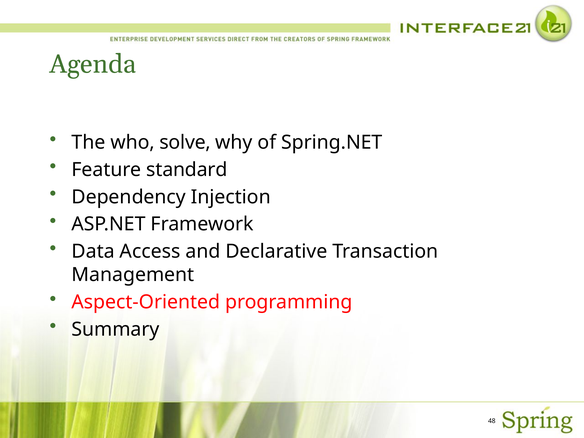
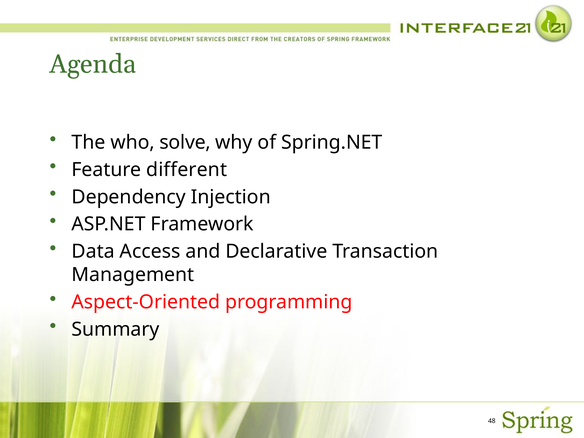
standard: standard -> different
